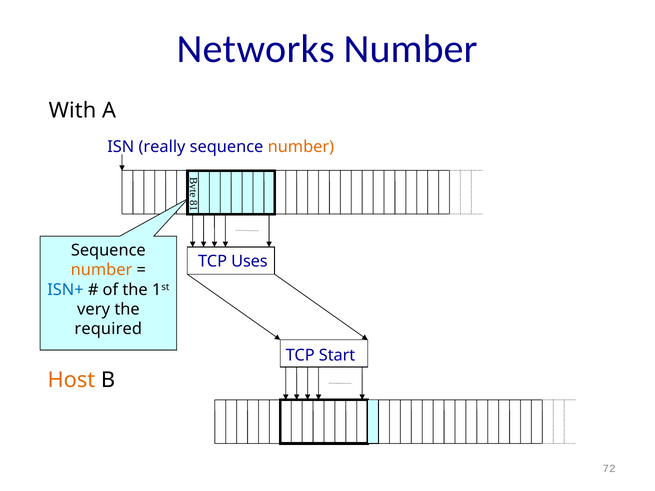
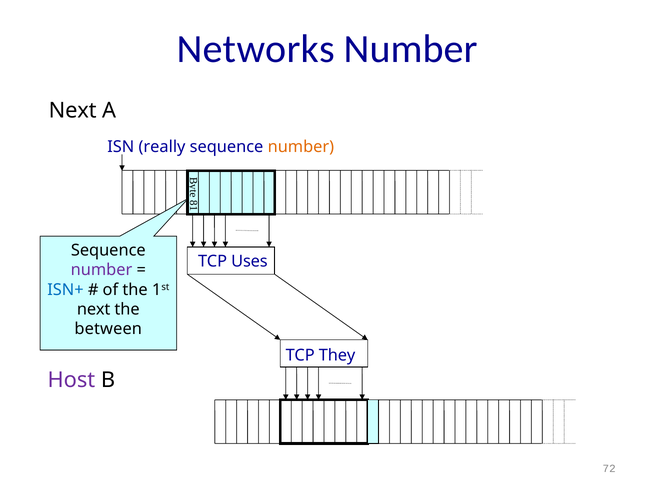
With at (73, 111): With -> Next
number at (102, 270) colour: orange -> purple
very at (94, 309): very -> next
required: required -> between
Start: Start -> They
Host colour: orange -> purple
